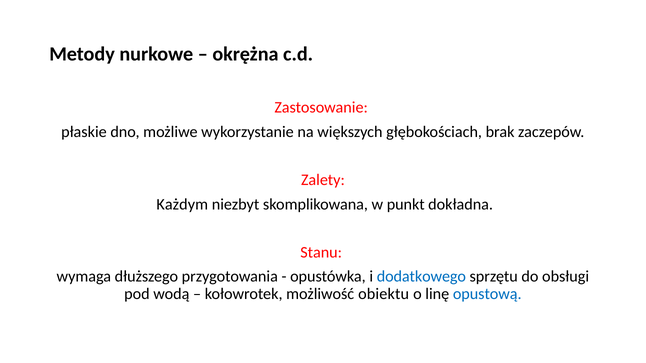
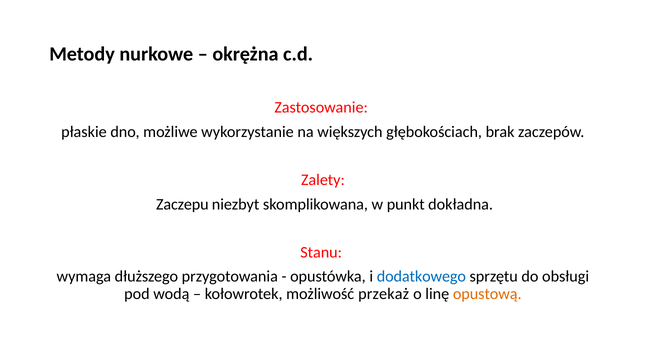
Każdym: Każdym -> Zaczepu
obiektu: obiektu -> przekaż
opustową colour: blue -> orange
